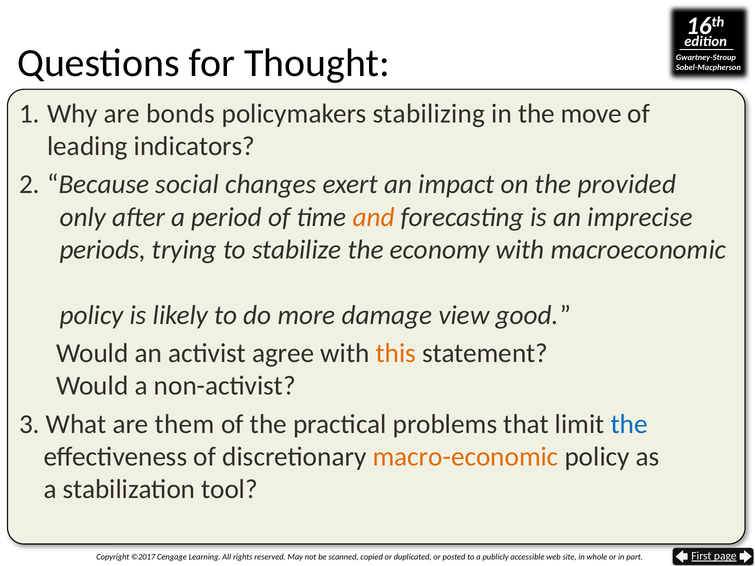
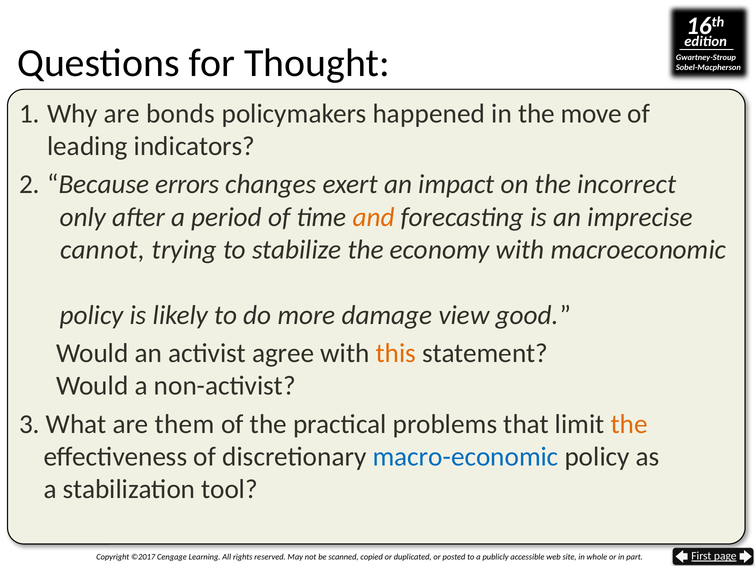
stabilizing: stabilizing -> happened
social: social -> errors
provided: provided -> incorrect
periods: periods -> cannot
the at (629, 424) colour: blue -> orange
macro-economic colour: orange -> blue
